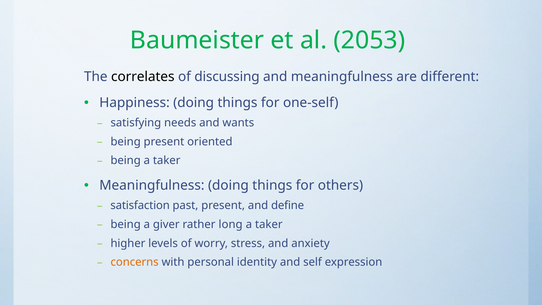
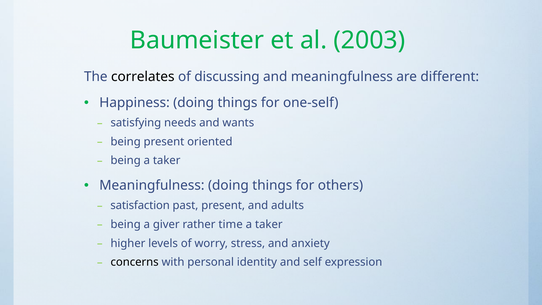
2053: 2053 -> 2003
define: define -> adults
long: long -> time
concerns colour: orange -> black
